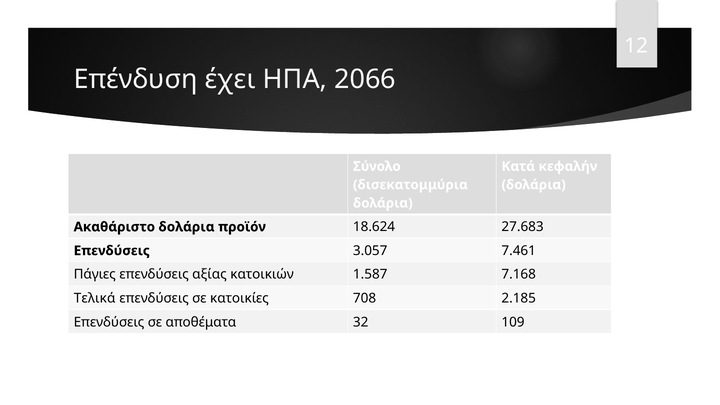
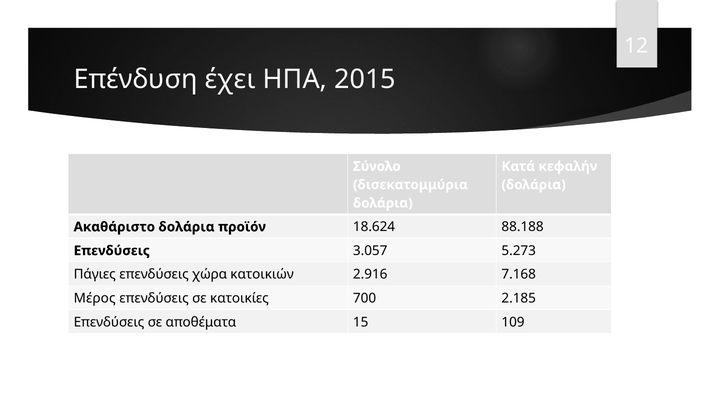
2066: 2066 -> 2015
27.683: 27.683 -> 88.188
7.461: 7.461 -> 5.273
αξίας: αξίας -> χώρα
1.587: 1.587 -> 2.916
Τελικά: Τελικά -> Mέρος
708: 708 -> 700
32: 32 -> 15
